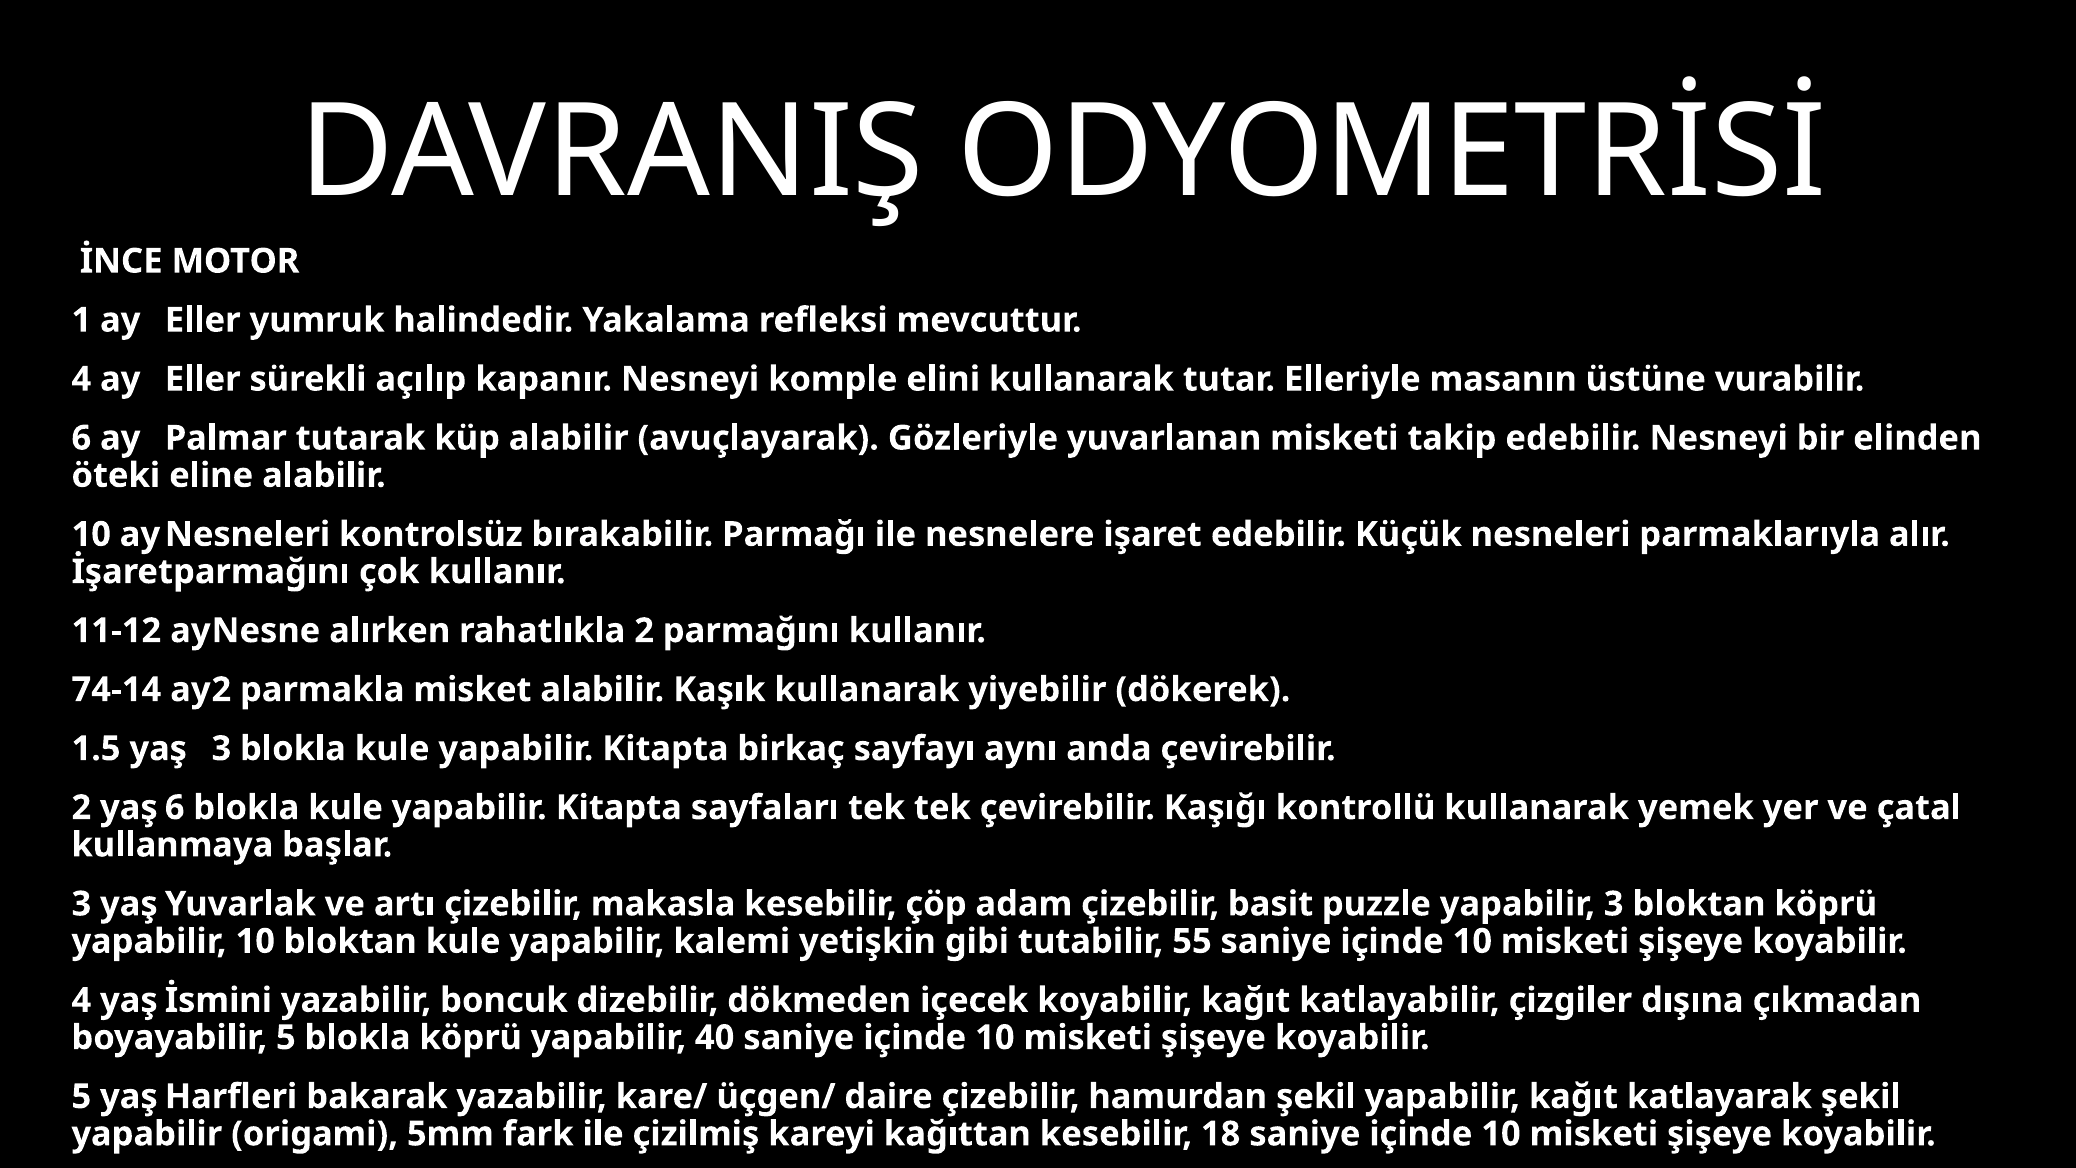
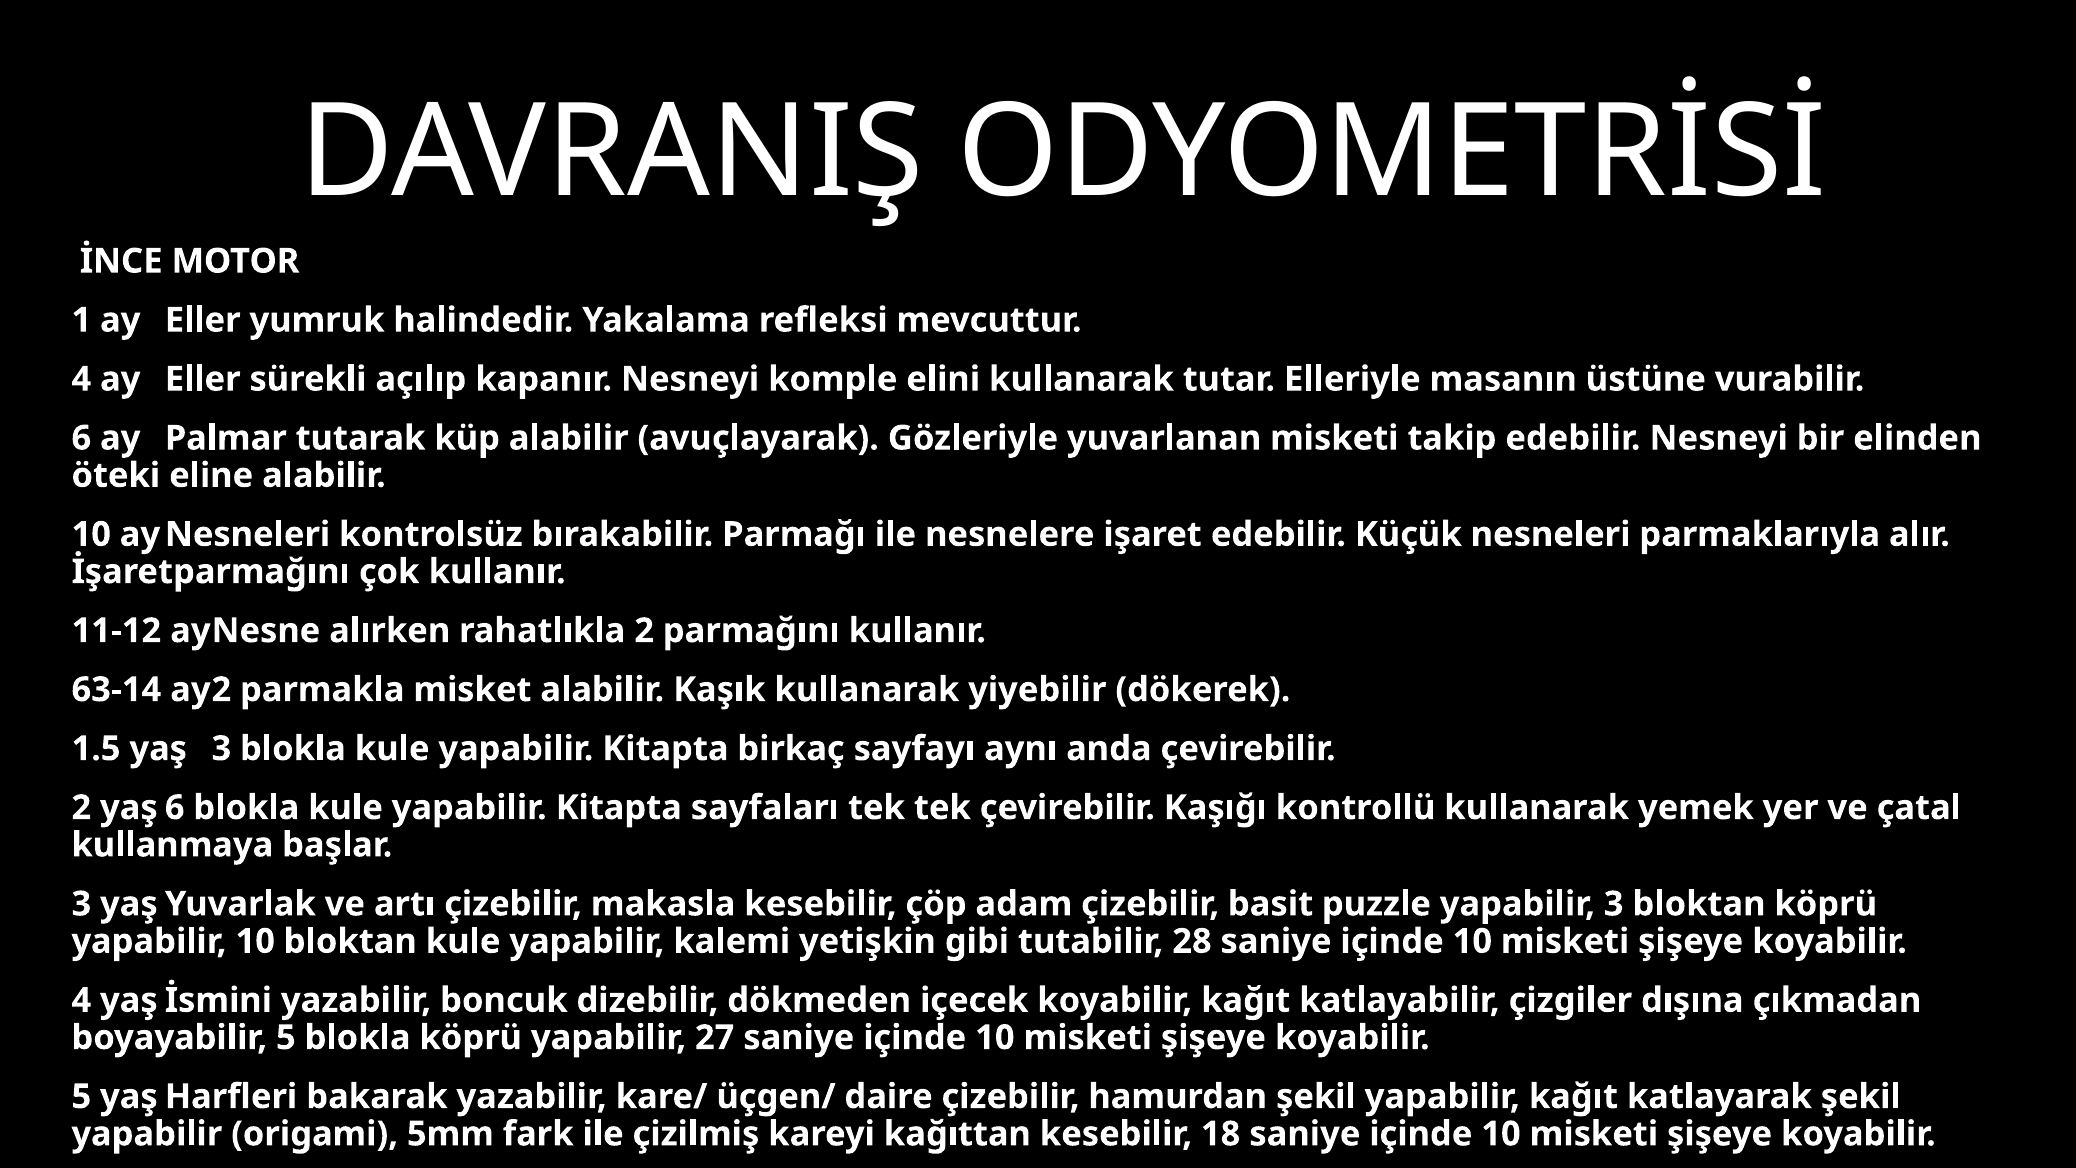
74-14: 74-14 -> 63-14
55: 55 -> 28
40: 40 -> 27
